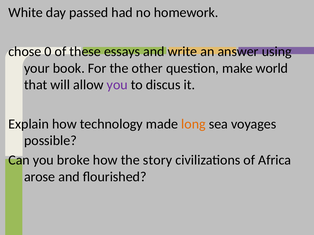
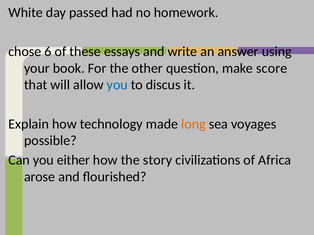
0: 0 -> 6
world: world -> score
you at (117, 85) colour: purple -> blue
broke: broke -> either
